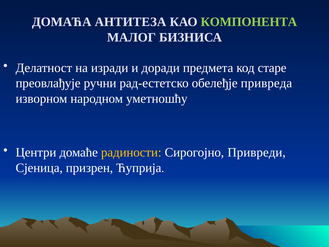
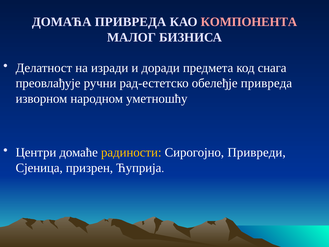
ДОМАЋА АНТИТЕЗА: АНТИТЕЗА -> ПРИВРЕДА
КОМПОНЕНТА colour: light green -> pink
старе: старе -> снага
